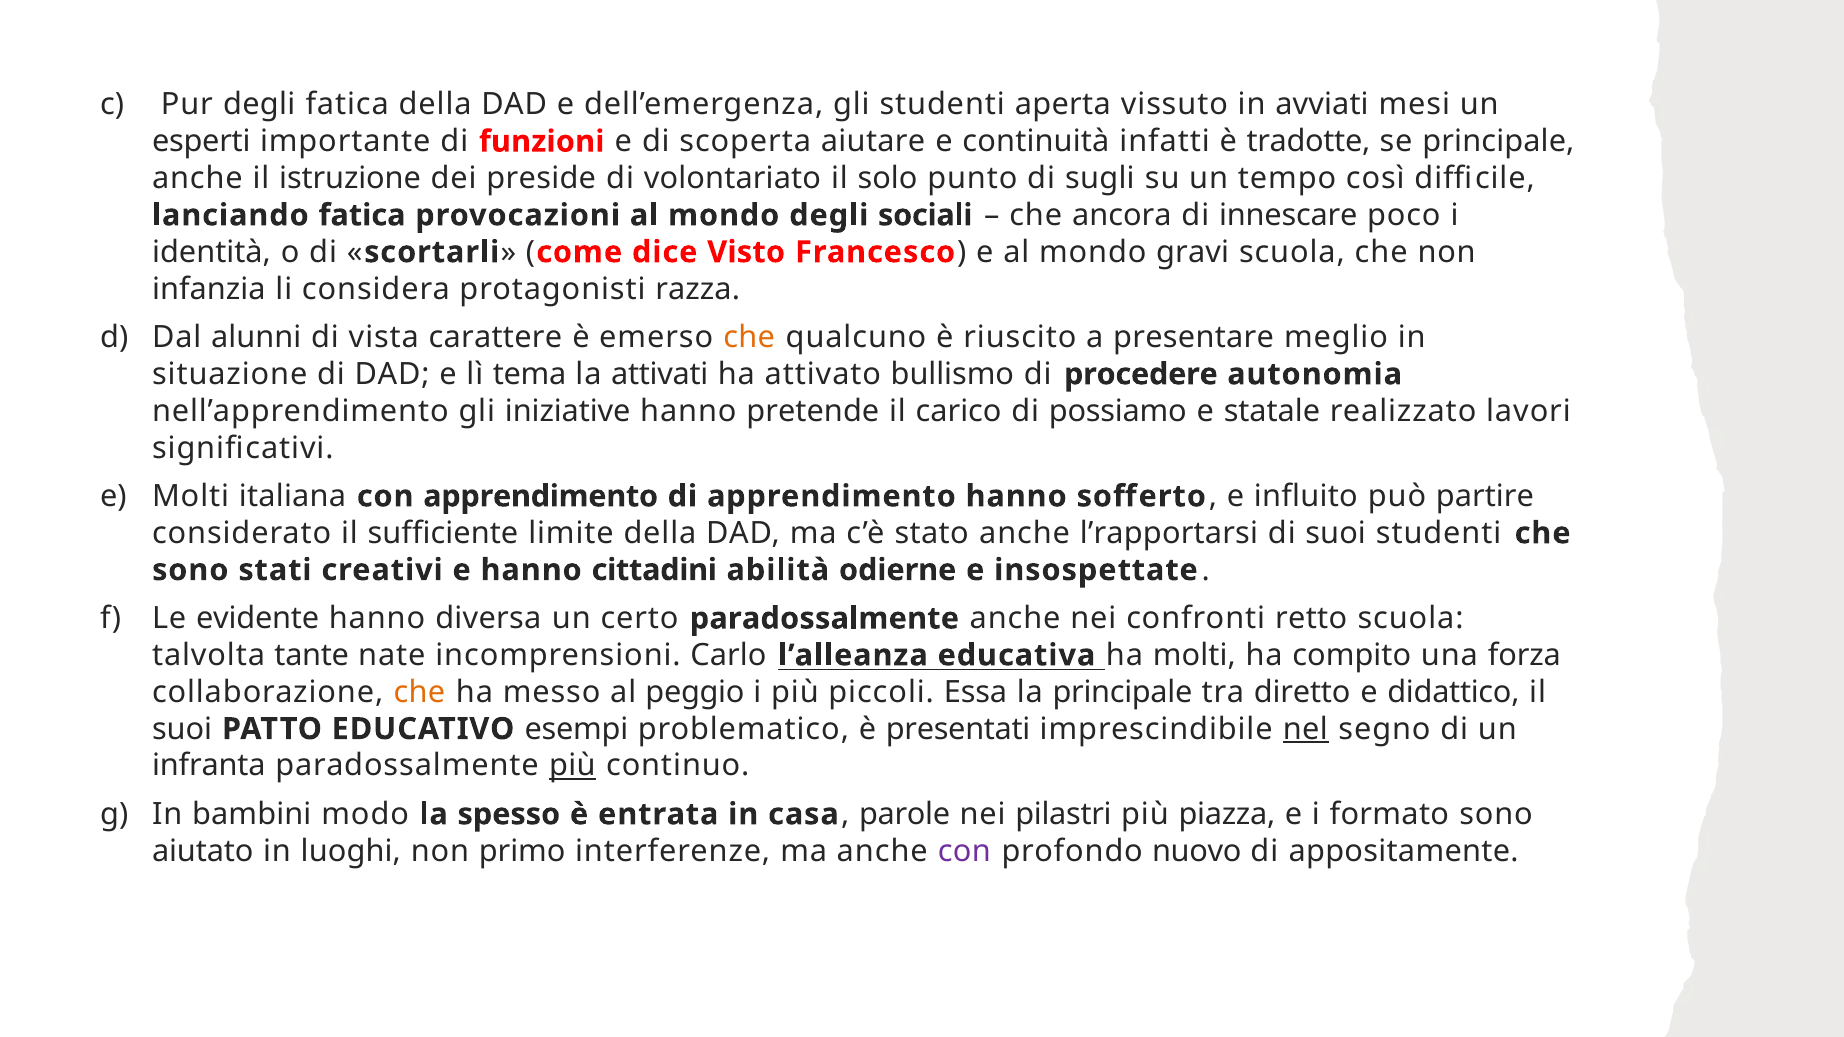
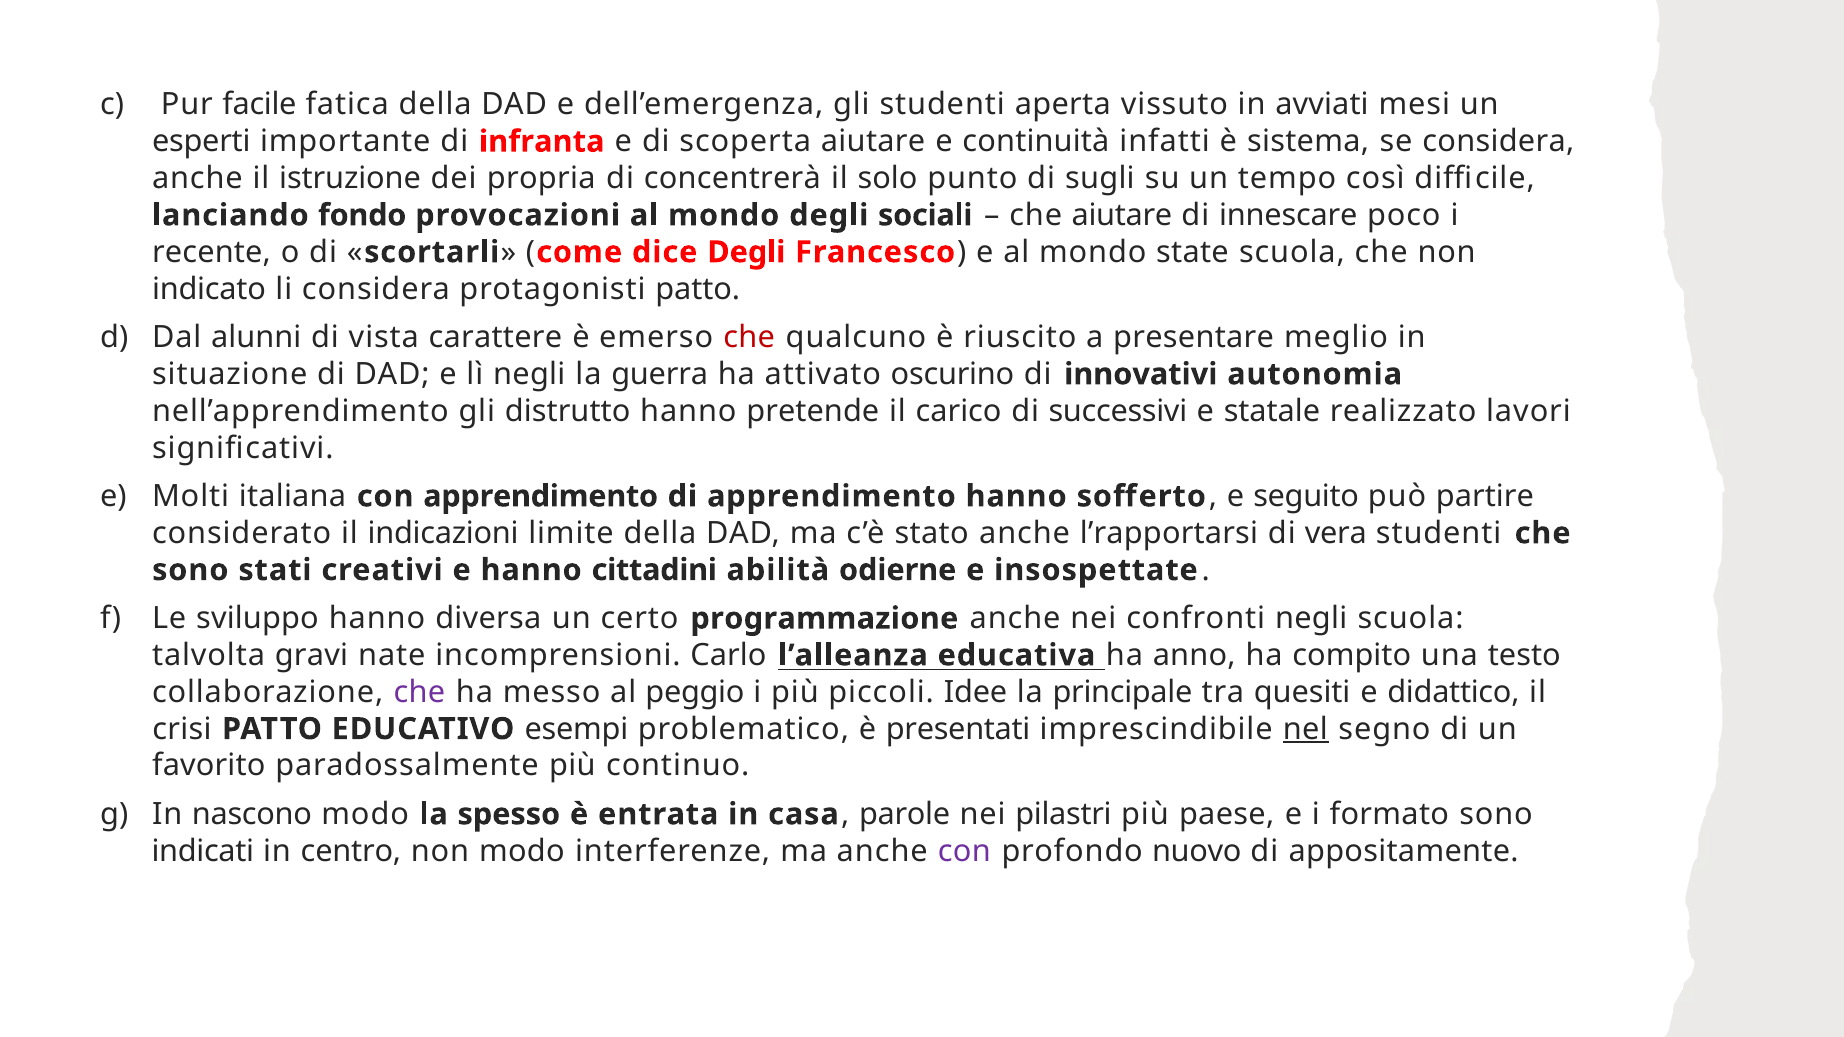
Pur degli: degli -> facile
funzioni: funzioni -> infranta
tradotte: tradotte -> sistema
se principale: principale -> considera
preside: preside -> propria
volontariato: volontariato -> concentrerà
lanciando fatica: fatica -> fondo
che ancora: ancora -> aiutare
identità: identità -> recente
dice Visto: Visto -> Degli
gravi: gravi -> state
infanzia: infanzia -> indicato
protagonisti razza: razza -> patto
che at (749, 337) colour: orange -> red
lì tema: tema -> negli
attivati: attivati -> guerra
bullismo: bullismo -> oscurino
procedere: procedere -> innovativi
iniziative: iniziative -> distrutto
possiamo: possiamo -> successivi
influito: influito -> seguito
sufficiente: sufficiente -> indicazioni
di suoi: suoi -> vera
evidente: evidente -> sviluppo
certo paradossalmente: paradossalmente -> programmazione
confronti retto: retto -> negli
tante: tante -> gravi
ha molti: molti -> anno
forza: forza -> testo
che at (419, 692) colour: orange -> purple
Essa: Essa -> Idee
diretto: diretto -> quesiti
suoi at (182, 729): suoi -> crisi
infranta: infranta -> favorito
più at (572, 766) underline: present -> none
bambini: bambini -> nascono
piazza: piazza -> paese
aiutato: aiutato -> indicati
luoghi: luoghi -> centro
non primo: primo -> modo
